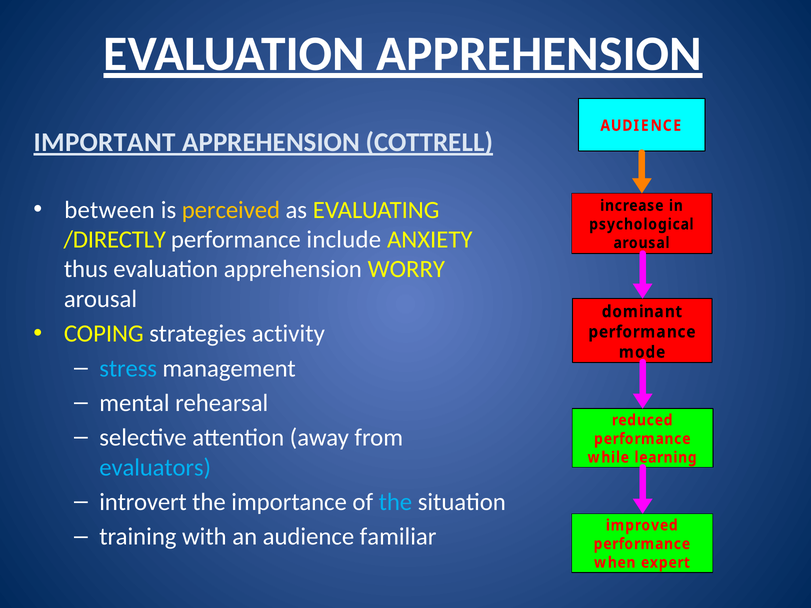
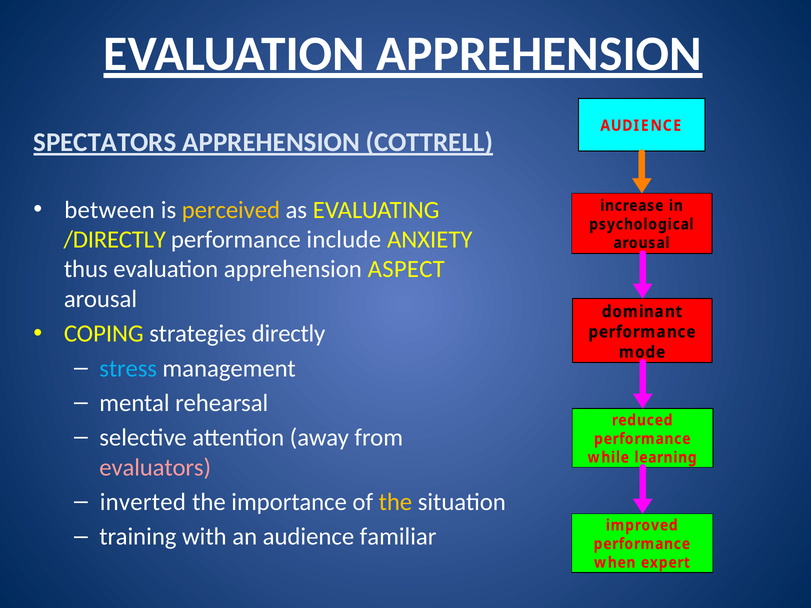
IMPORTANT: IMPORTANT -> SPECTATORS
WORRY: WORRY -> ASPECT
activity: activity -> directly
evaluators colour: light blue -> pink
introvert: introvert -> inverted
the at (395, 502) colour: light blue -> yellow
